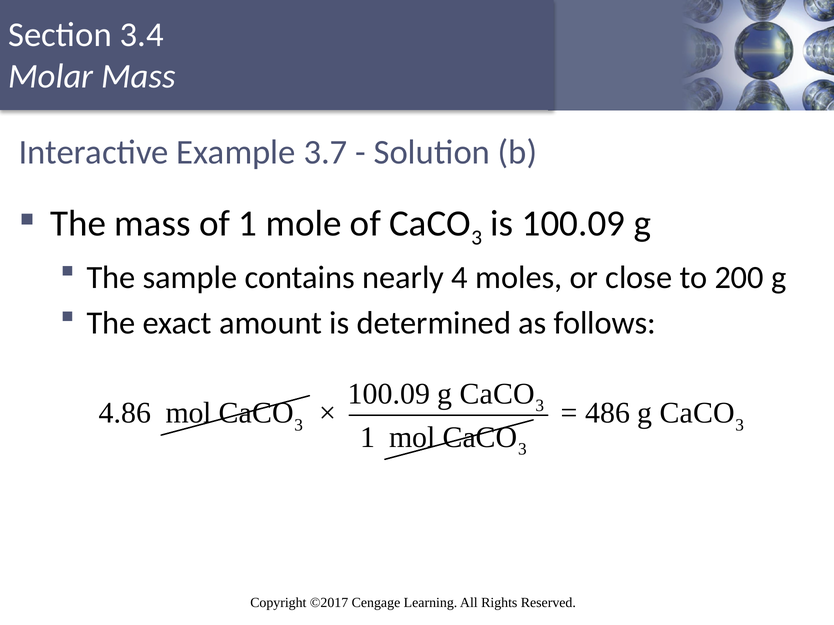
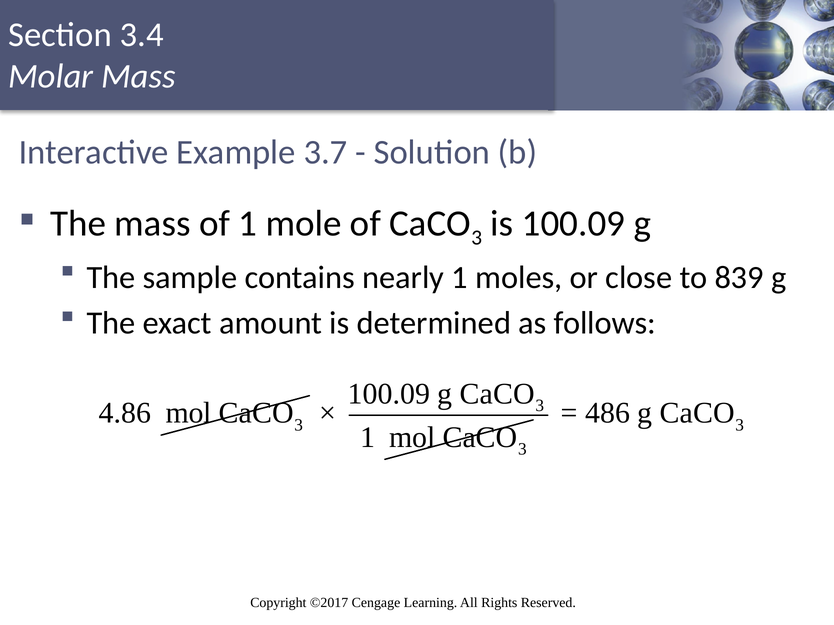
nearly 4: 4 -> 1
200: 200 -> 839
